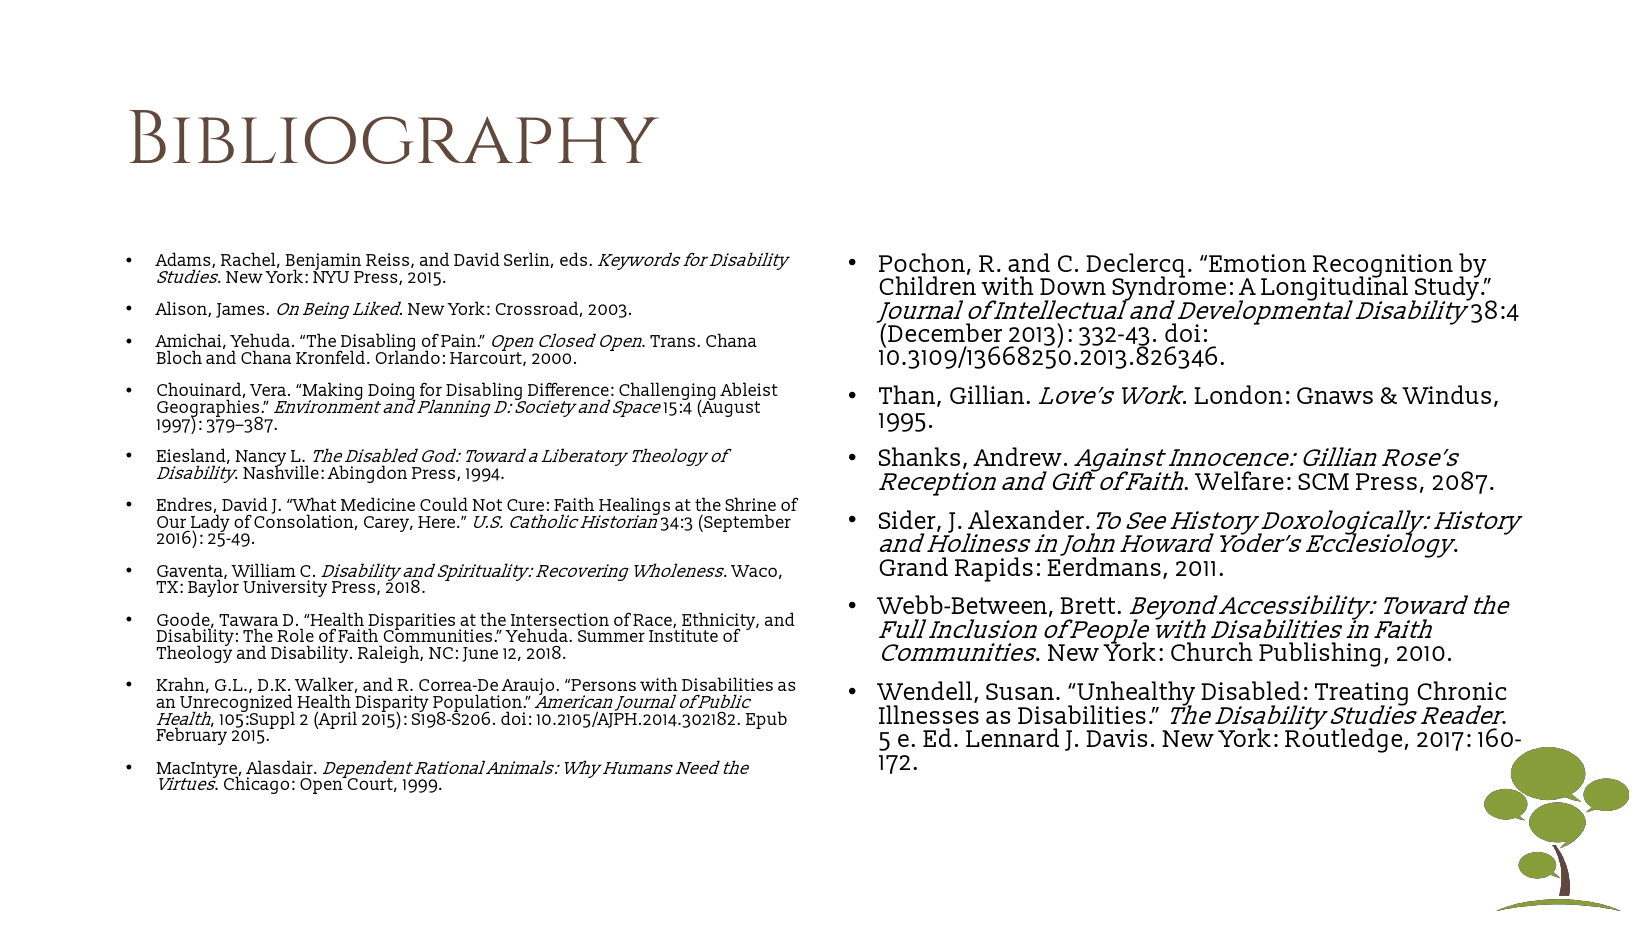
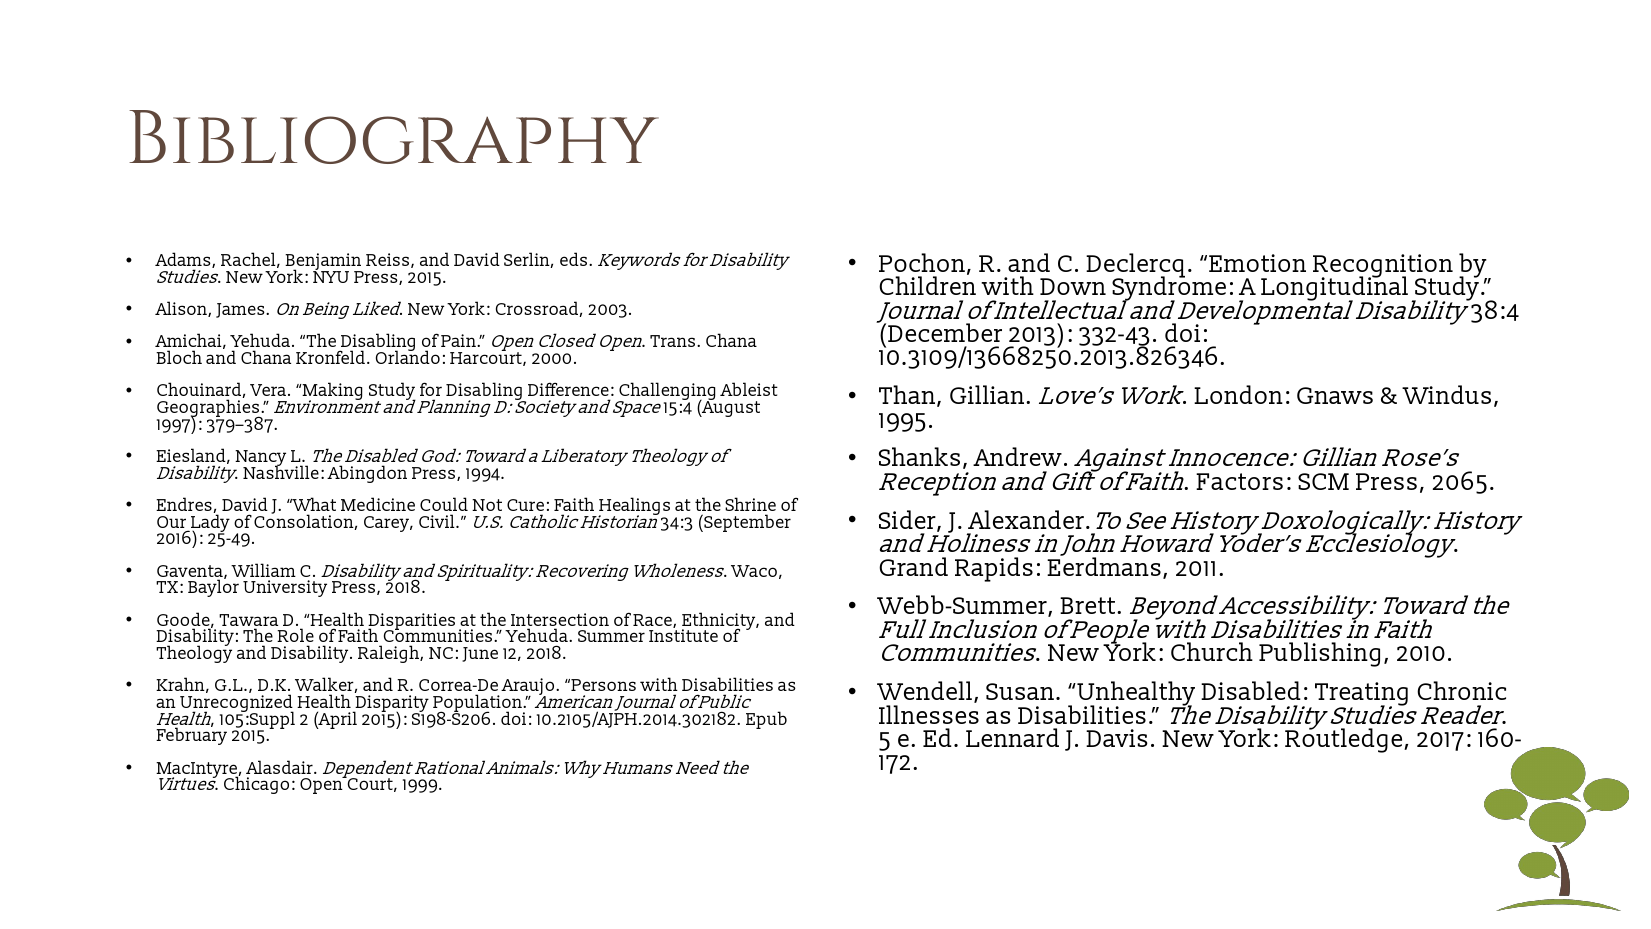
Making Doing: Doing -> Study
Welfare: Welfare -> Factors
2087: 2087 -> 2065
Here: Here -> Civil
Webb-Between: Webb-Between -> Webb-Summer
